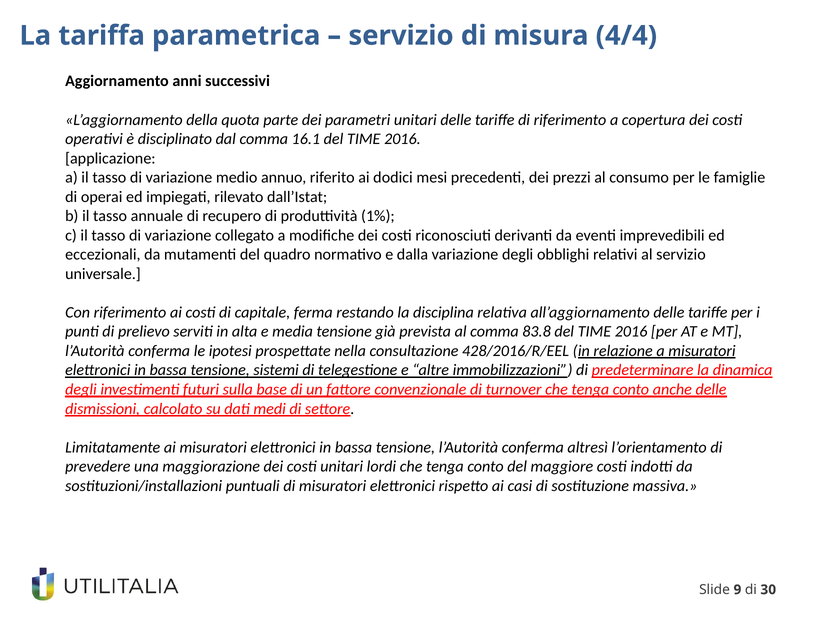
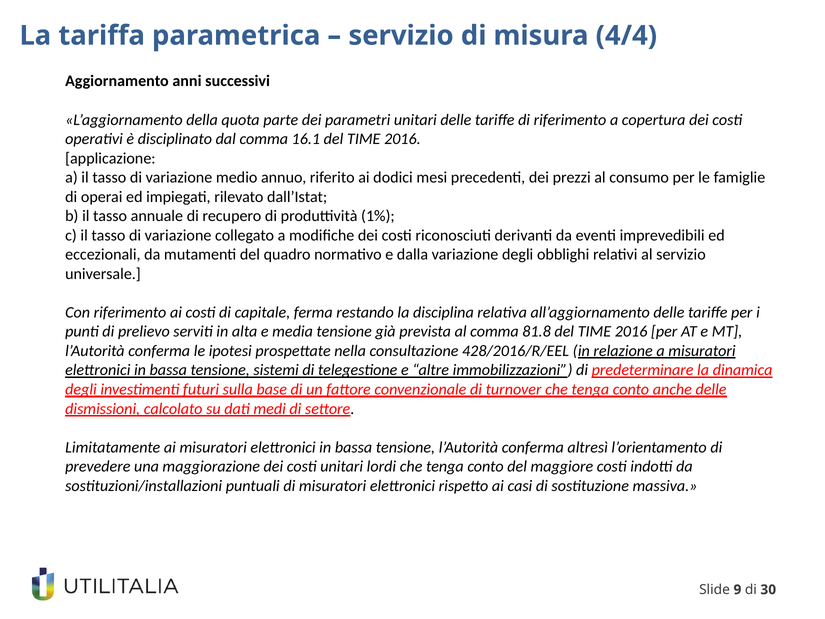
83.8: 83.8 -> 81.8
